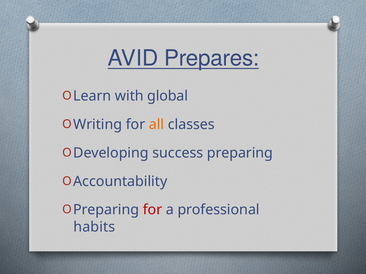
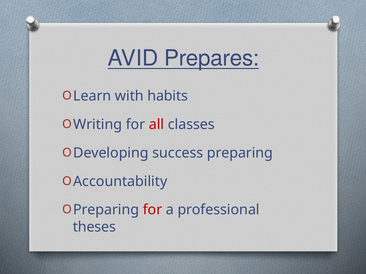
global: global -> habits
all colour: orange -> red
habits: habits -> theses
